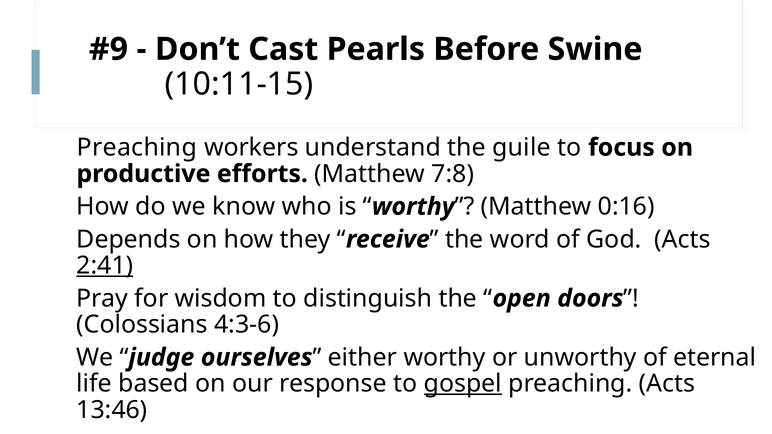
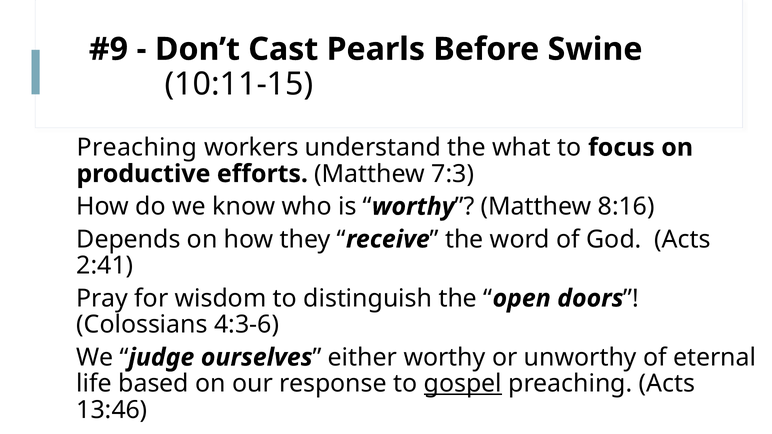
guile: guile -> what
7:8: 7:8 -> 7:3
0:16: 0:16 -> 8:16
2:41 underline: present -> none
